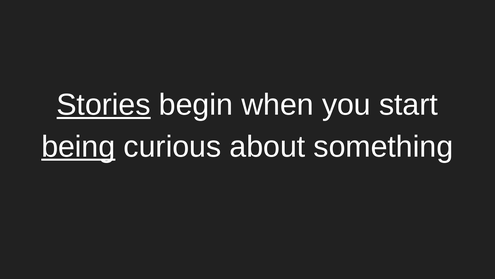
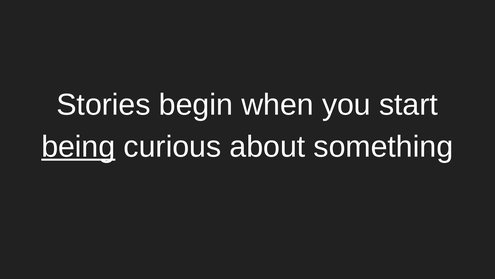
Stories underline: present -> none
